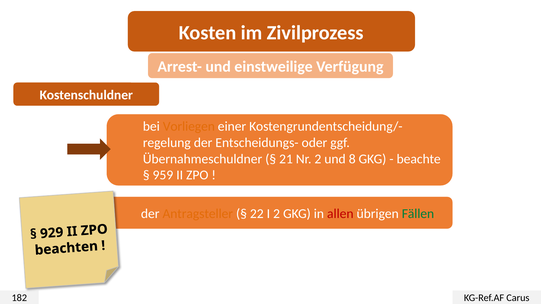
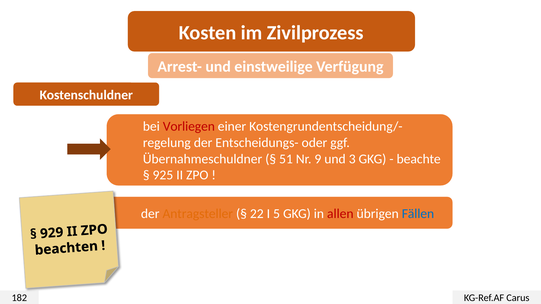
Vorliegen colour: orange -> red
21: 21 -> 51
Nr 2: 2 -> 9
8: 8 -> 3
959: 959 -> 925
I 2: 2 -> 5
Fällen colour: green -> blue
